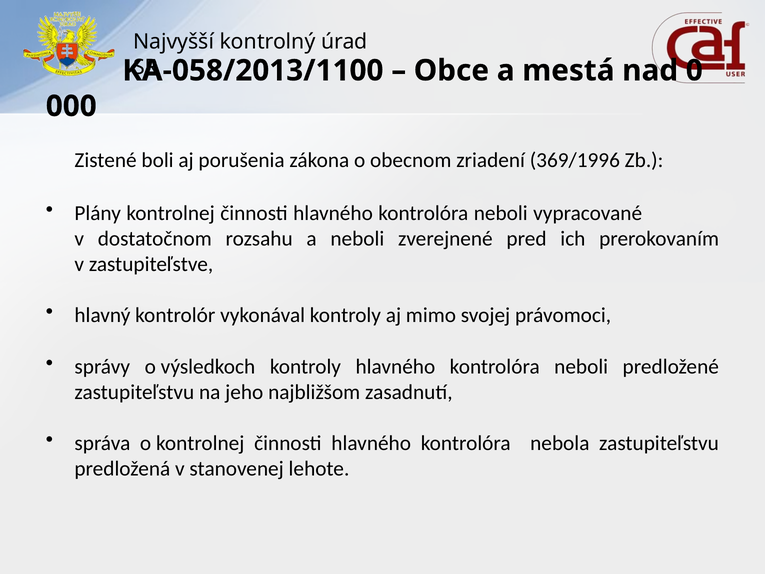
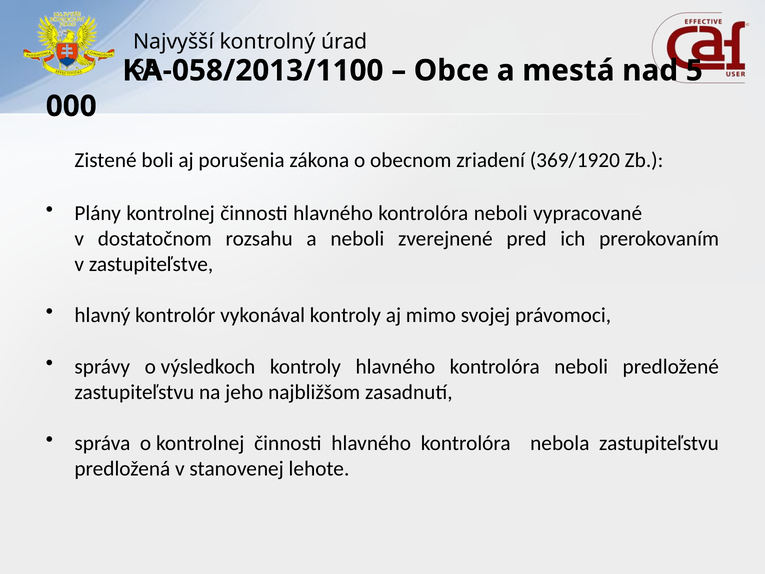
0: 0 -> 5
369/1996: 369/1996 -> 369/1920
